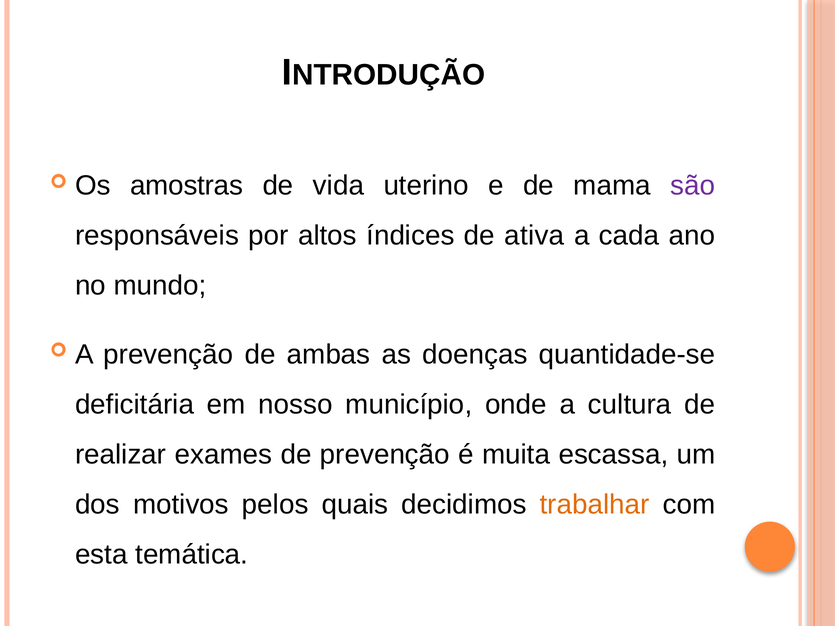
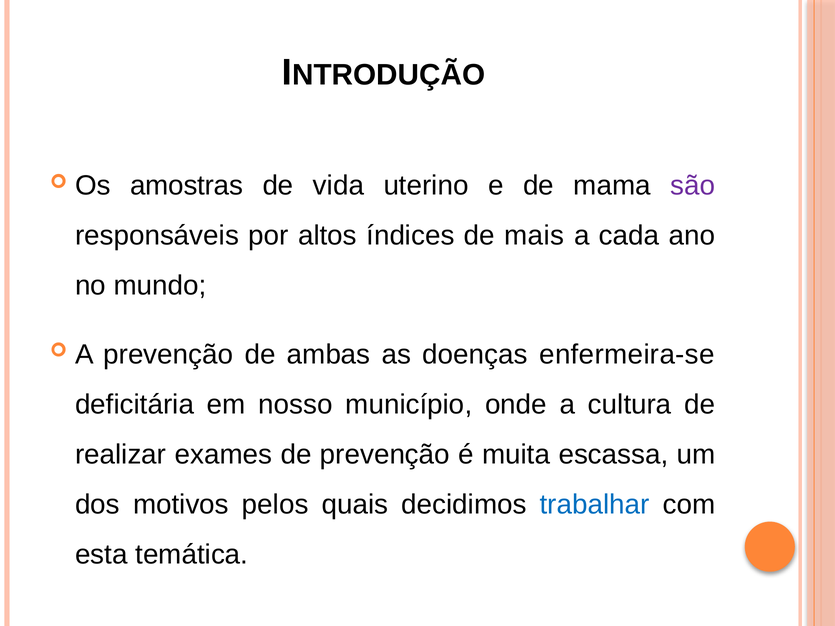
ativa: ativa -> mais
quantidade-se: quantidade-se -> enfermeira-se
trabalhar colour: orange -> blue
